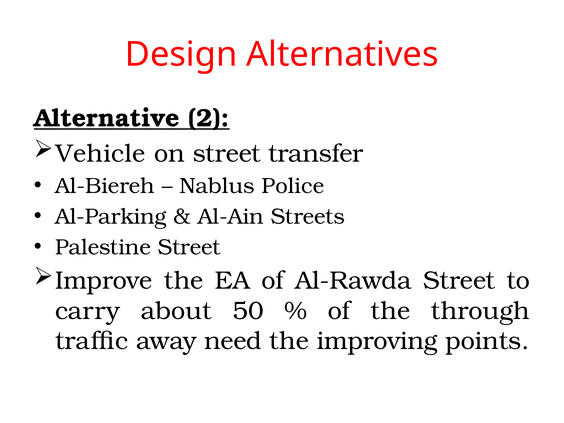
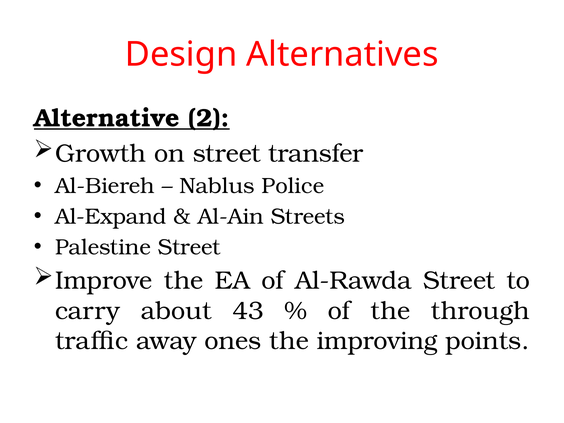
Vehicle: Vehicle -> Growth
Al-Parking: Al-Parking -> Al-Expand
50: 50 -> 43
need: need -> ones
